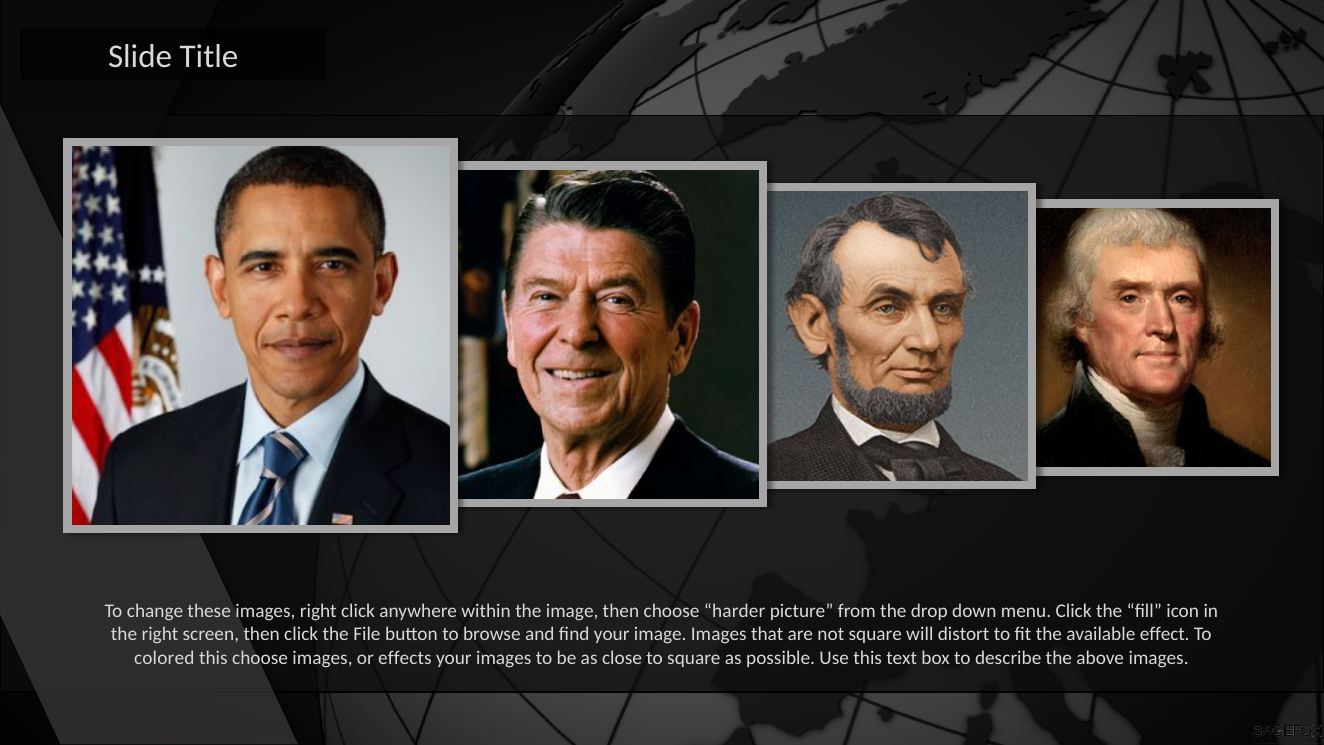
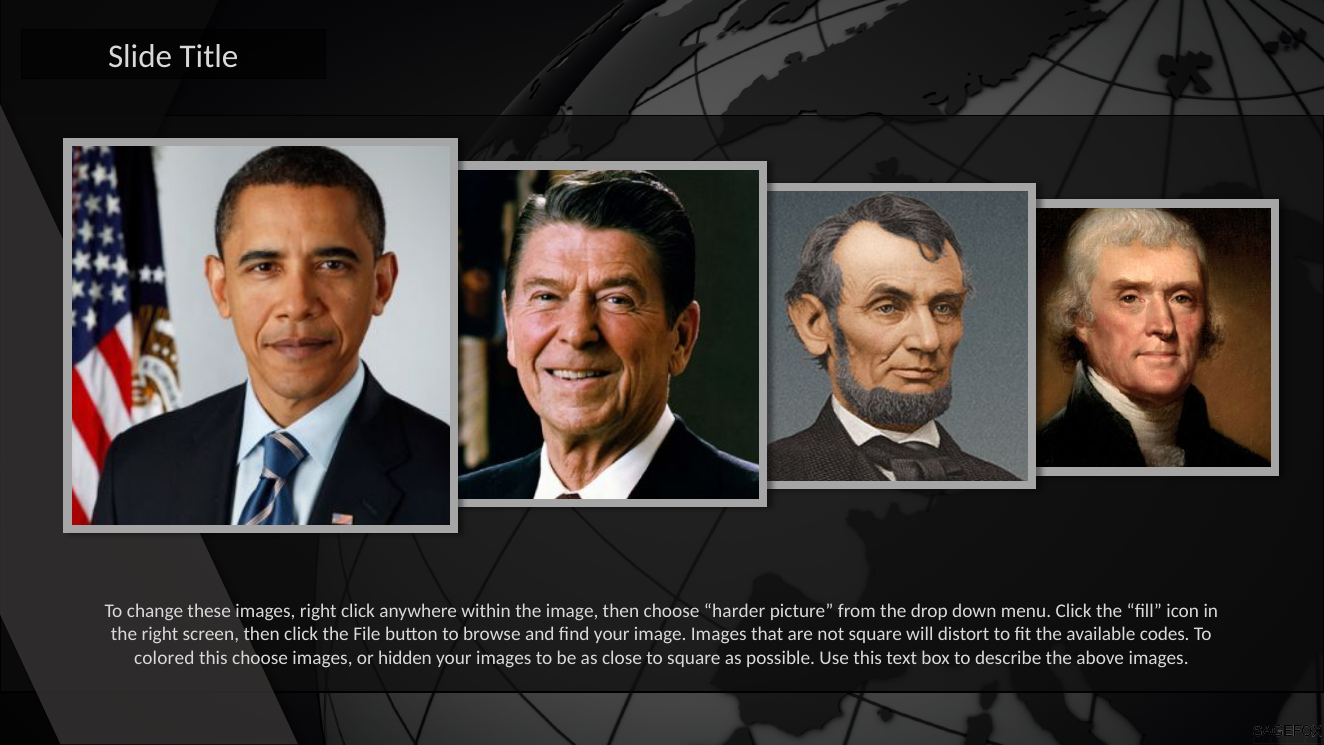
effect: effect -> codes
effects: effects -> hidden
